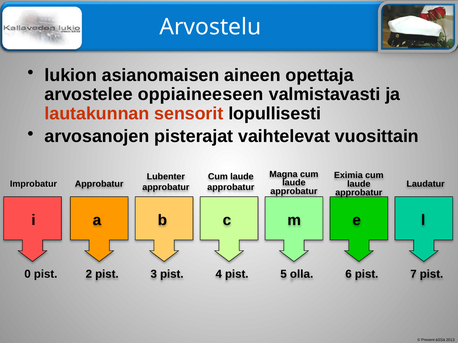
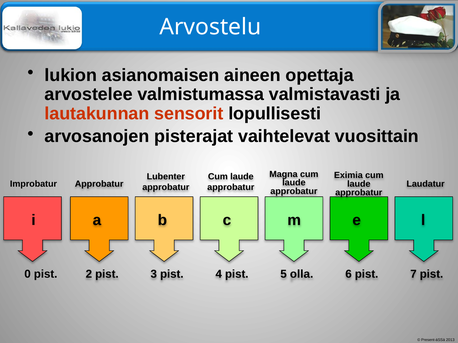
oppiaineeseen: oppiaineeseen -> valmistumassa
